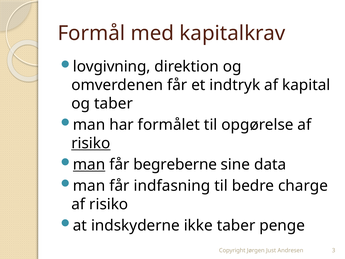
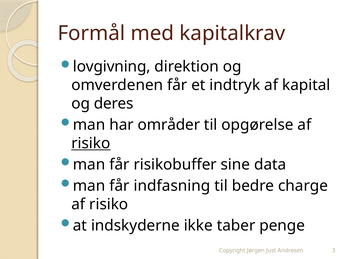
og taber: taber -> deres
formålet: formålet -> områder
man at (89, 164) underline: present -> none
begreberne: begreberne -> risikobuffer
